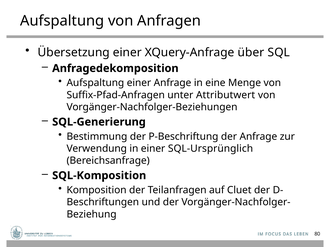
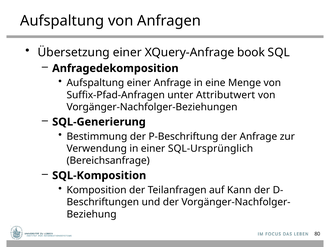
über: über -> book
Cluet: Cluet -> Kann
